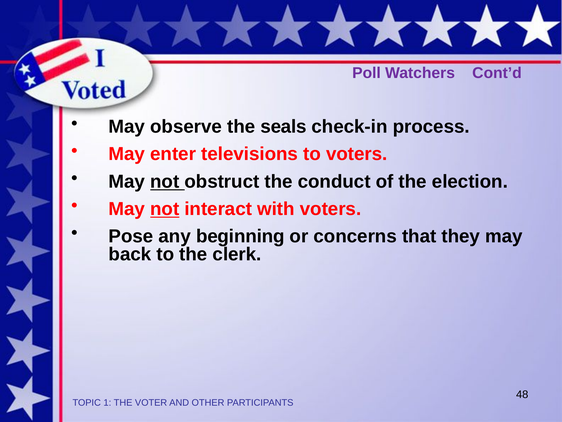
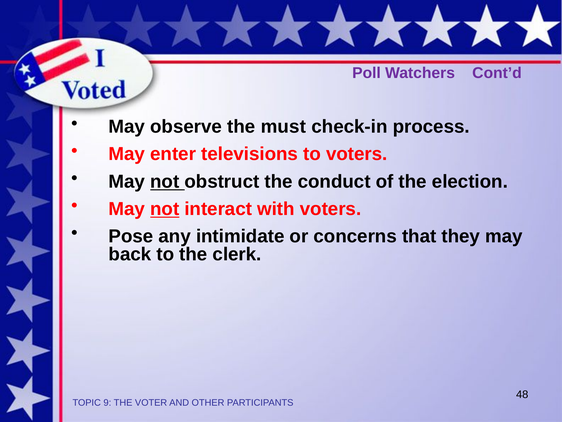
seals: seals -> must
beginning: beginning -> intimidate
1: 1 -> 9
